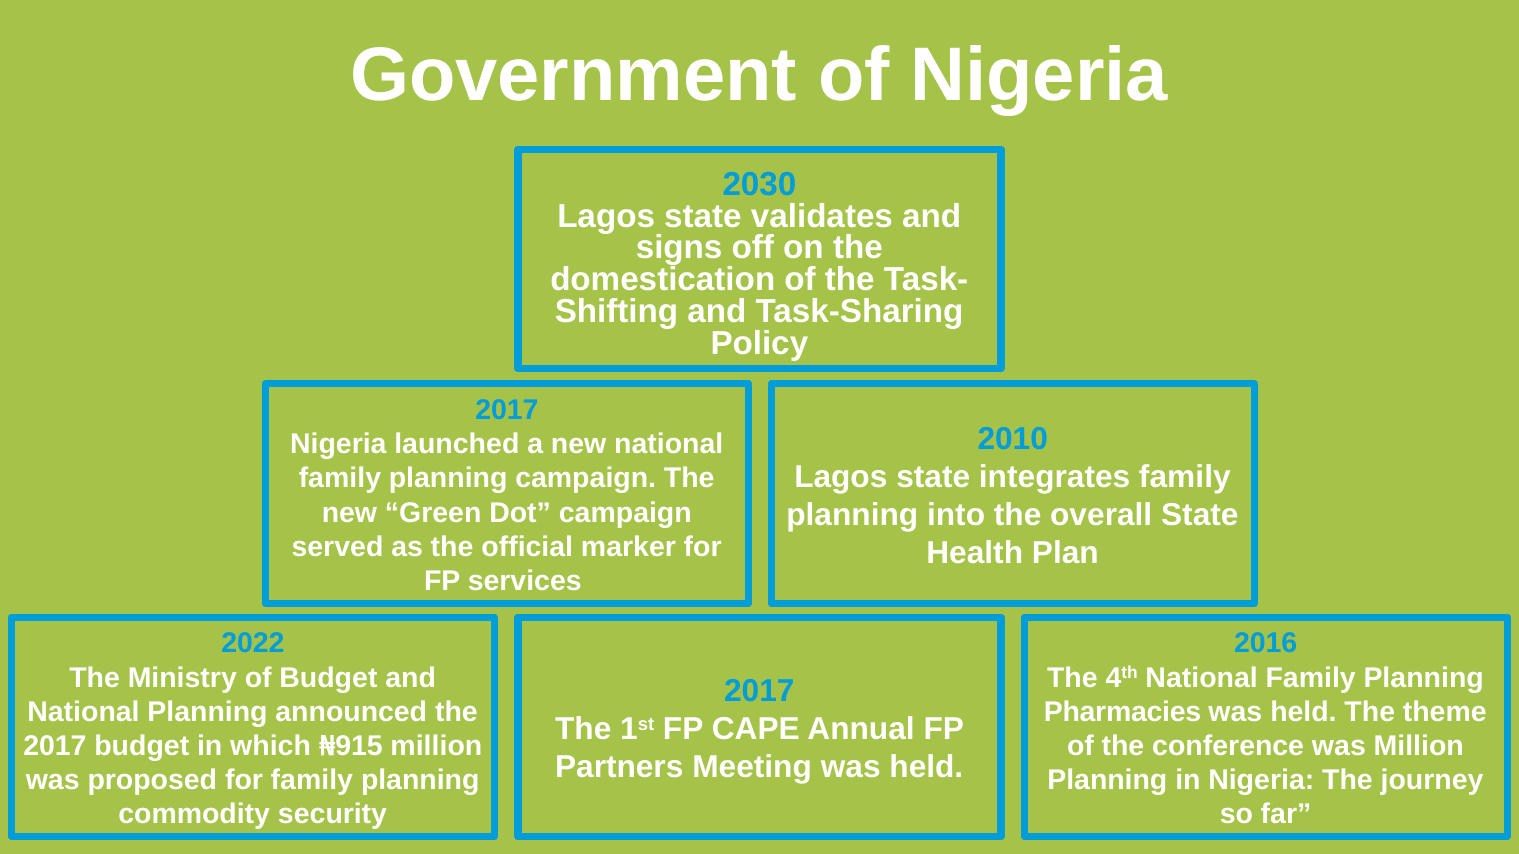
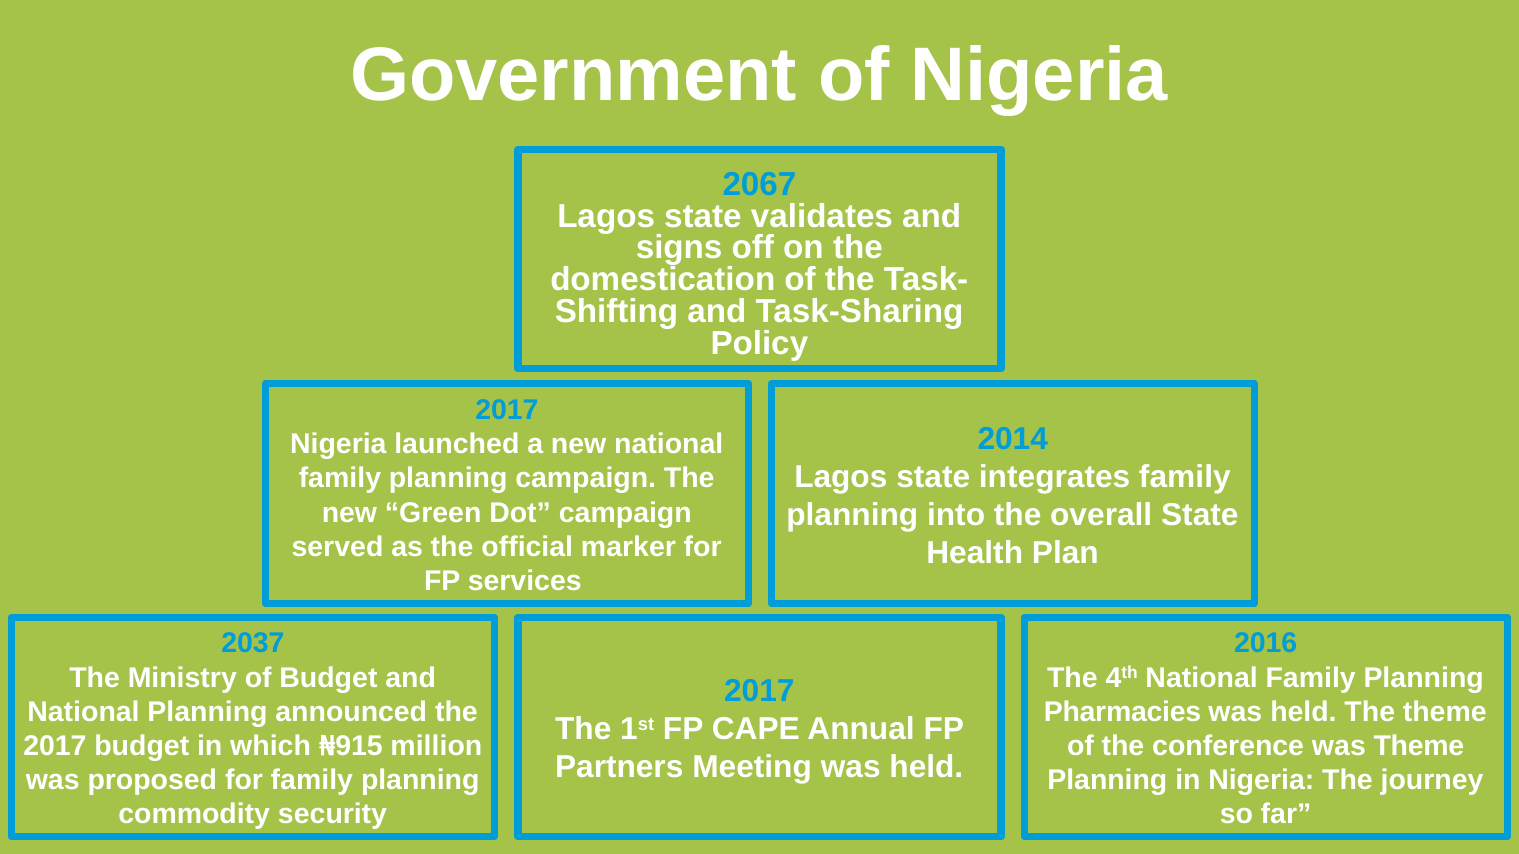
2030: 2030 -> 2067
2010: 2010 -> 2014
2022: 2022 -> 2037
was Million: Million -> Theme
